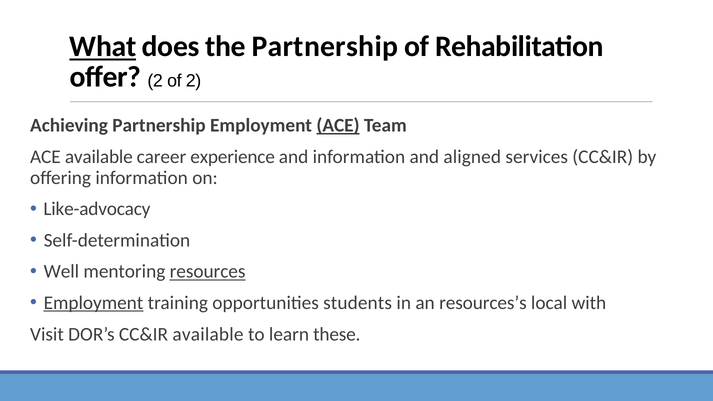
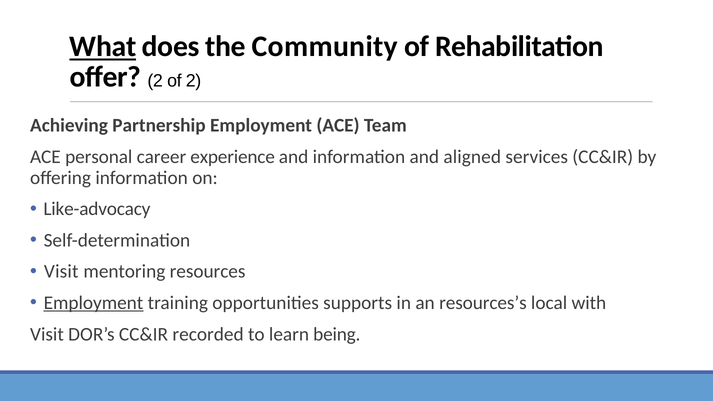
the Partnership: Partnership -> Community
ACE at (338, 125) underline: present -> none
ACE available: available -> personal
Well at (61, 272): Well -> Visit
resources underline: present -> none
students: students -> supports
CC&IR available: available -> recorded
these: these -> being
